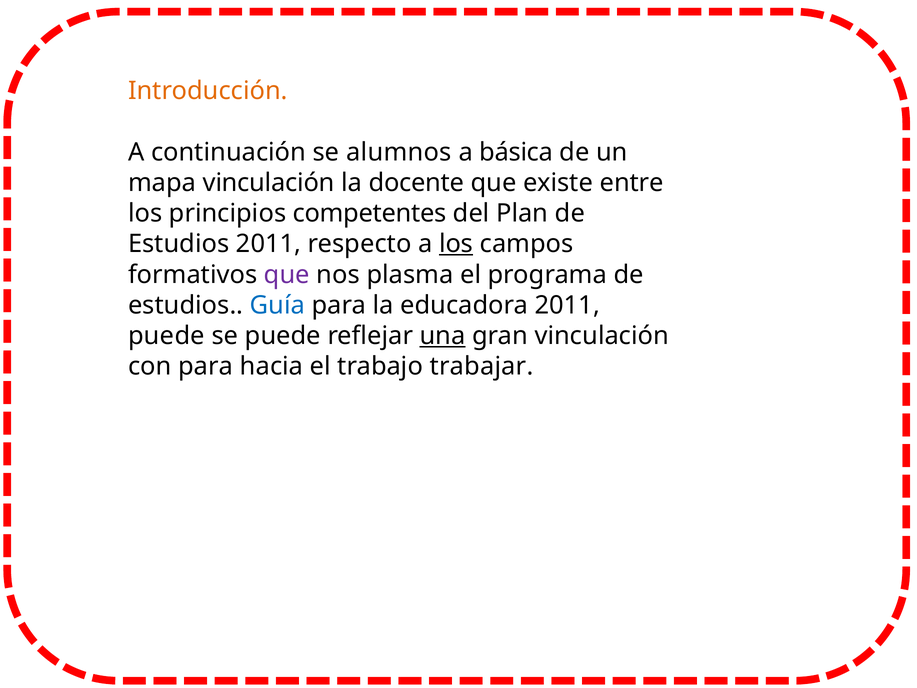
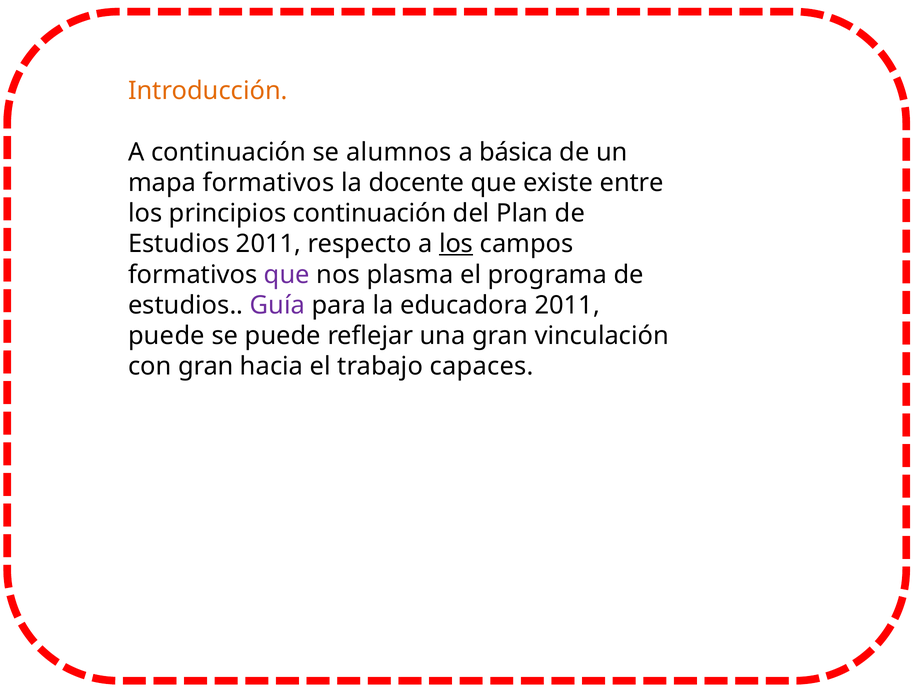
mapa vinculación: vinculación -> formativos
principios competentes: competentes -> continuación
Guía colour: blue -> purple
una underline: present -> none
con para: para -> gran
trabajar: trabajar -> capaces
